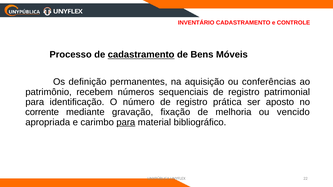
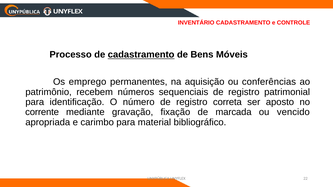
definição: definição -> emprego
prática: prática -> correta
melhoria: melhoria -> marcada
para at (126, 122) underline: present -> none
